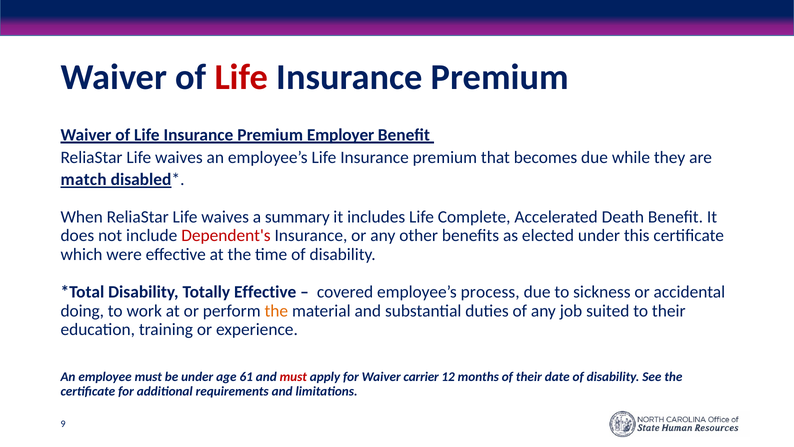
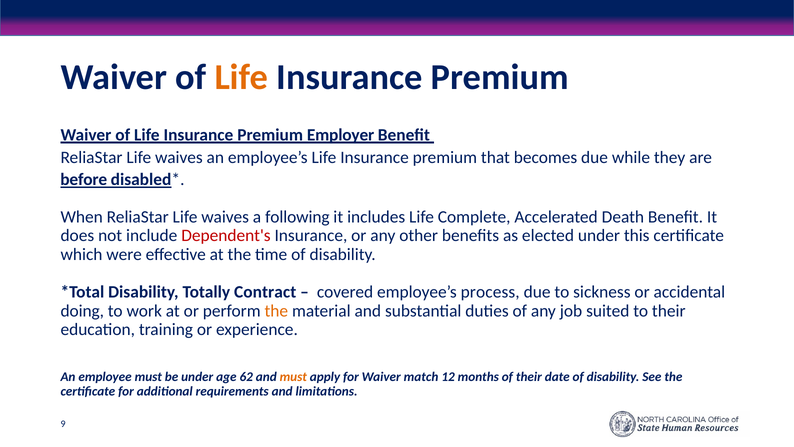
Life at (241, 77) colour: red -> orange
match: match -> before
summary: summary -> following
Totally Effective: Effective -> Contract
61: 61 -> 62
must at (293, 377) colour: red -> orange
carrier: carrier -> match
